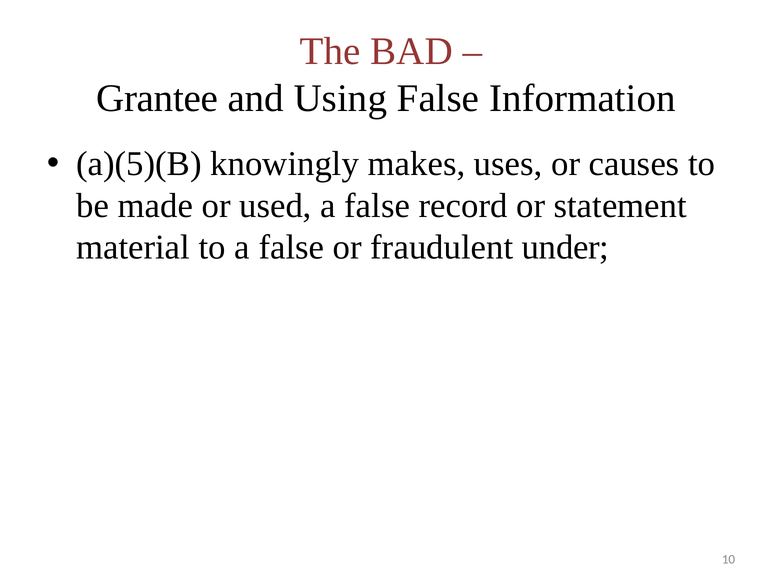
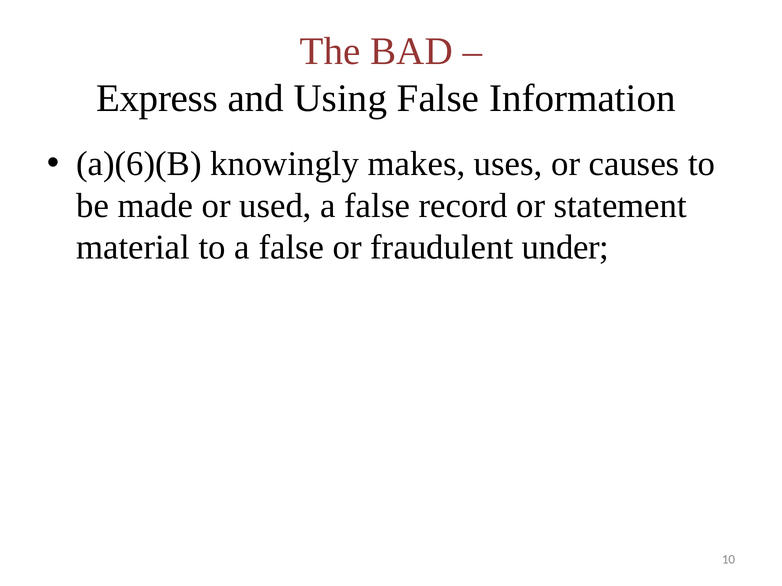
Grantee: Grantee -> Express
a)(5)(B: a)(5)(B -> a)(6)(B
